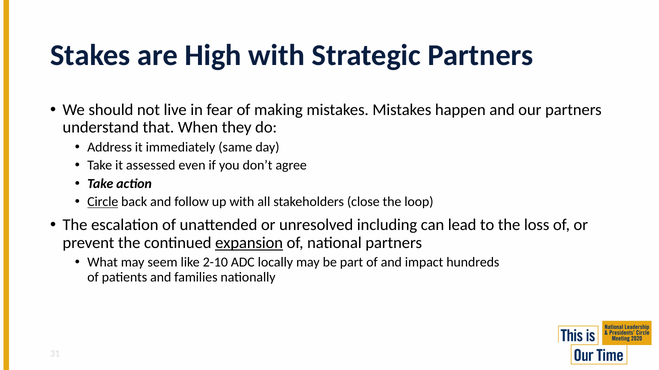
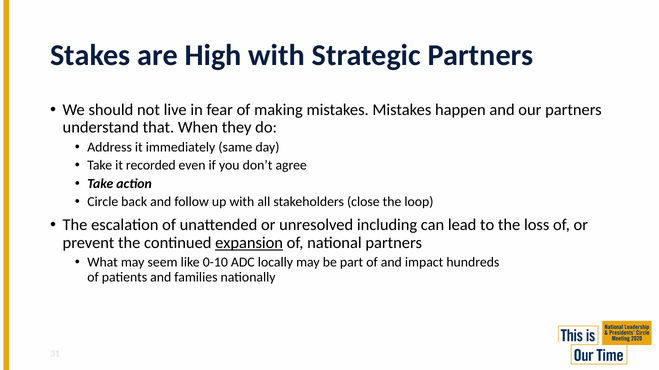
assessed: assessed -> recorded
Circle underline: present -> none
2-10: 2-10 -> 0-10
